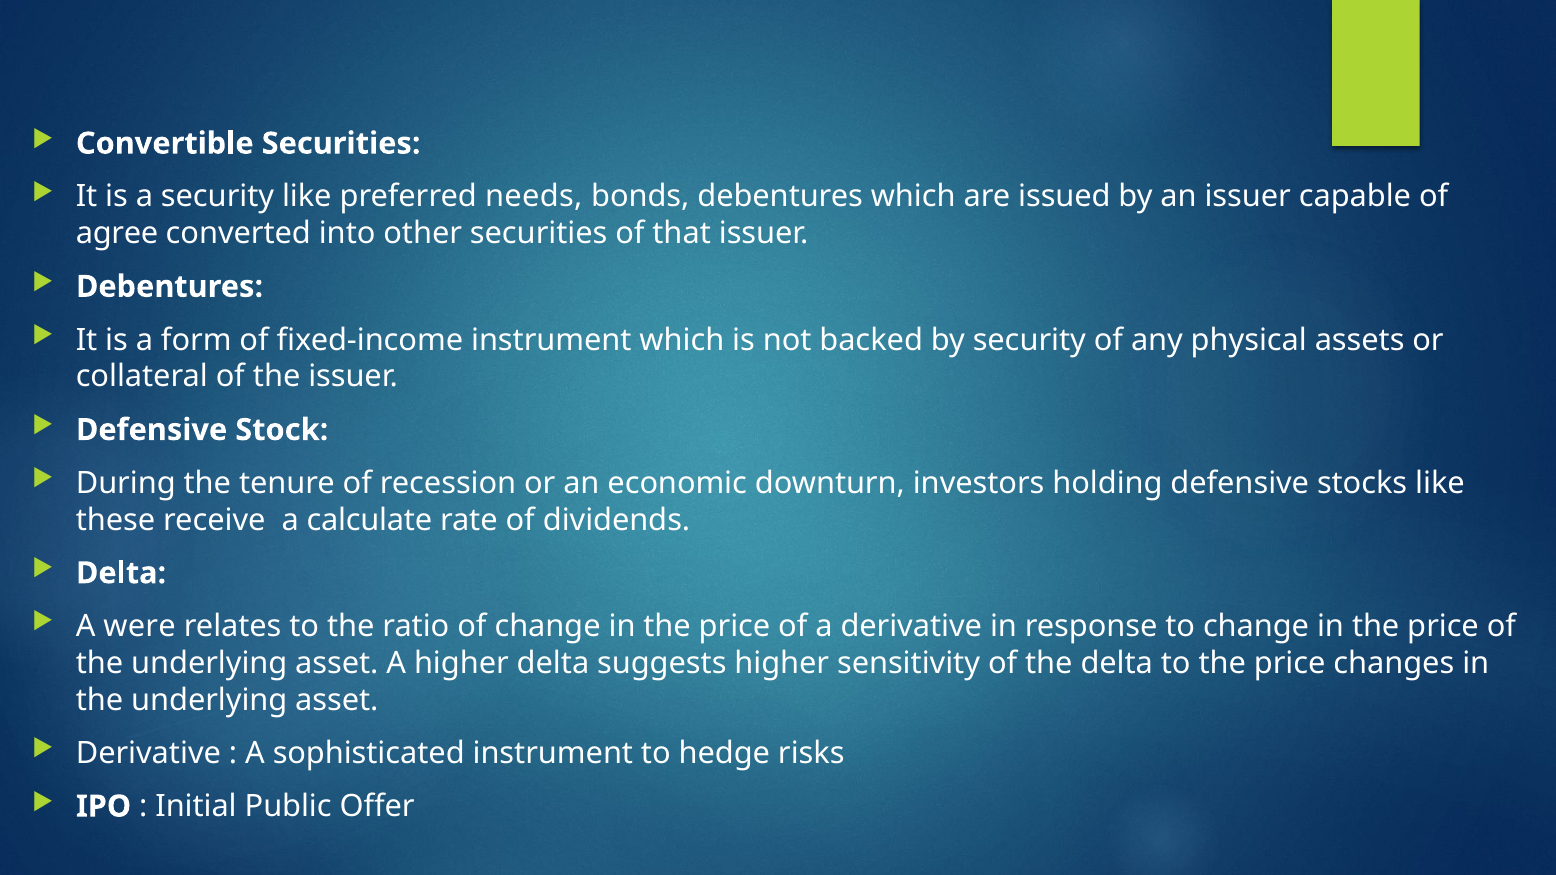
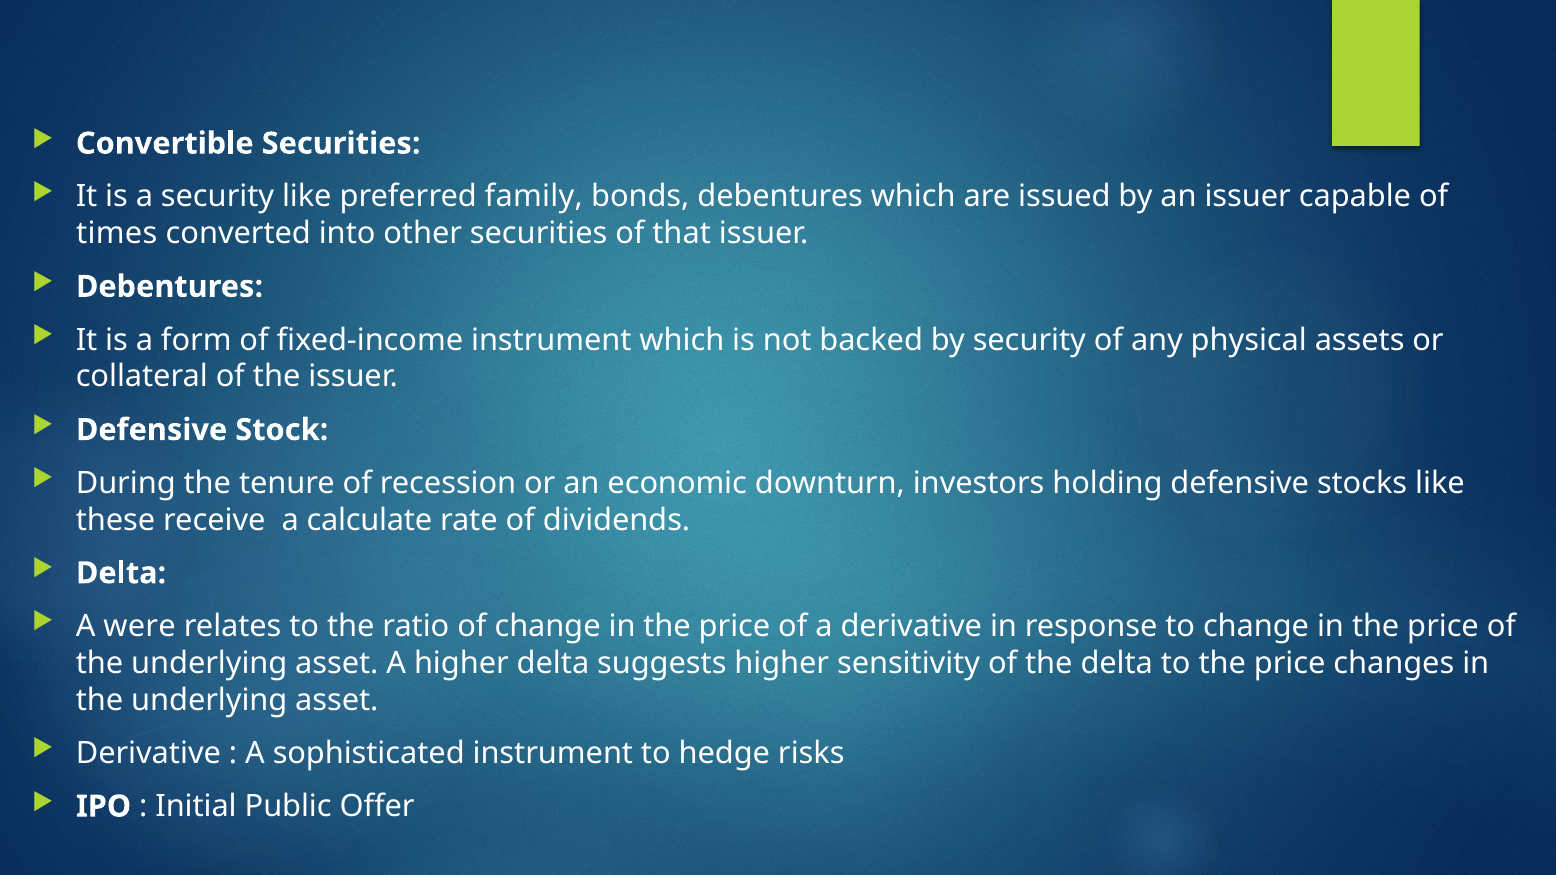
needs: needs -> family
agree: agree -> times
